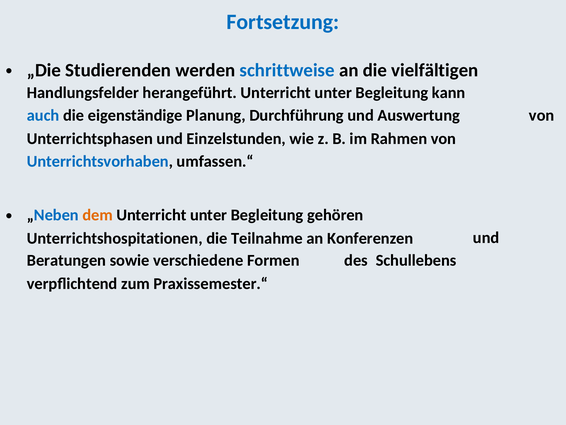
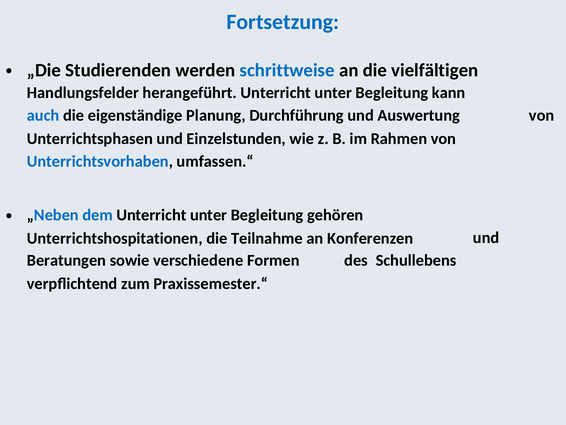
dem colour: orange -> blue
